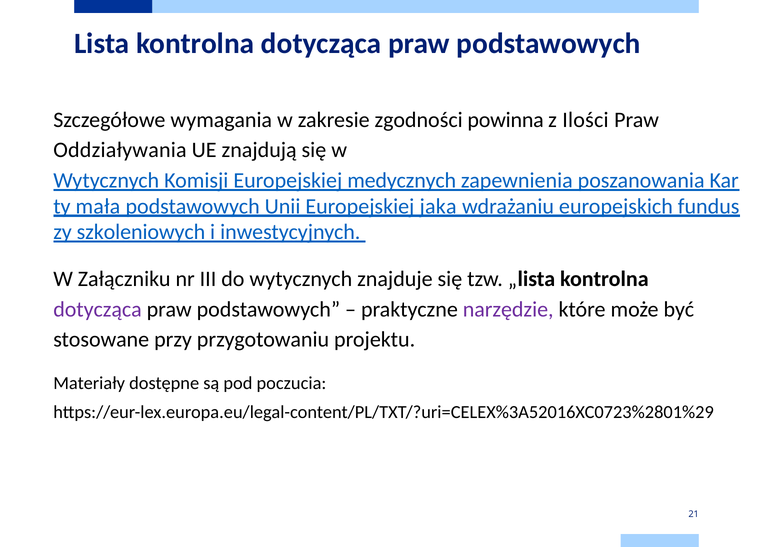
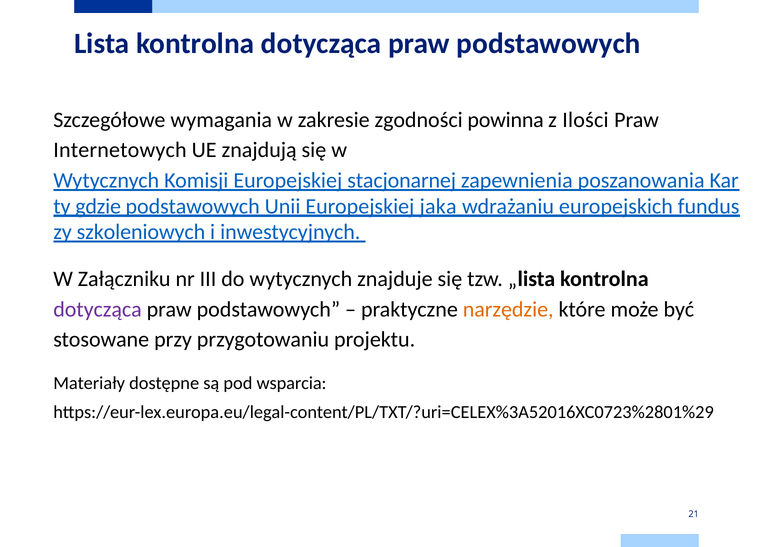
Oddziaływania: Oddziaływania -> Internetowych
medycznych: medycznych -> stacjonarnej
mała: mała -> gdzie
narzędzie colour: purple -> orange
poczucia: poczucia -> wsparcia
